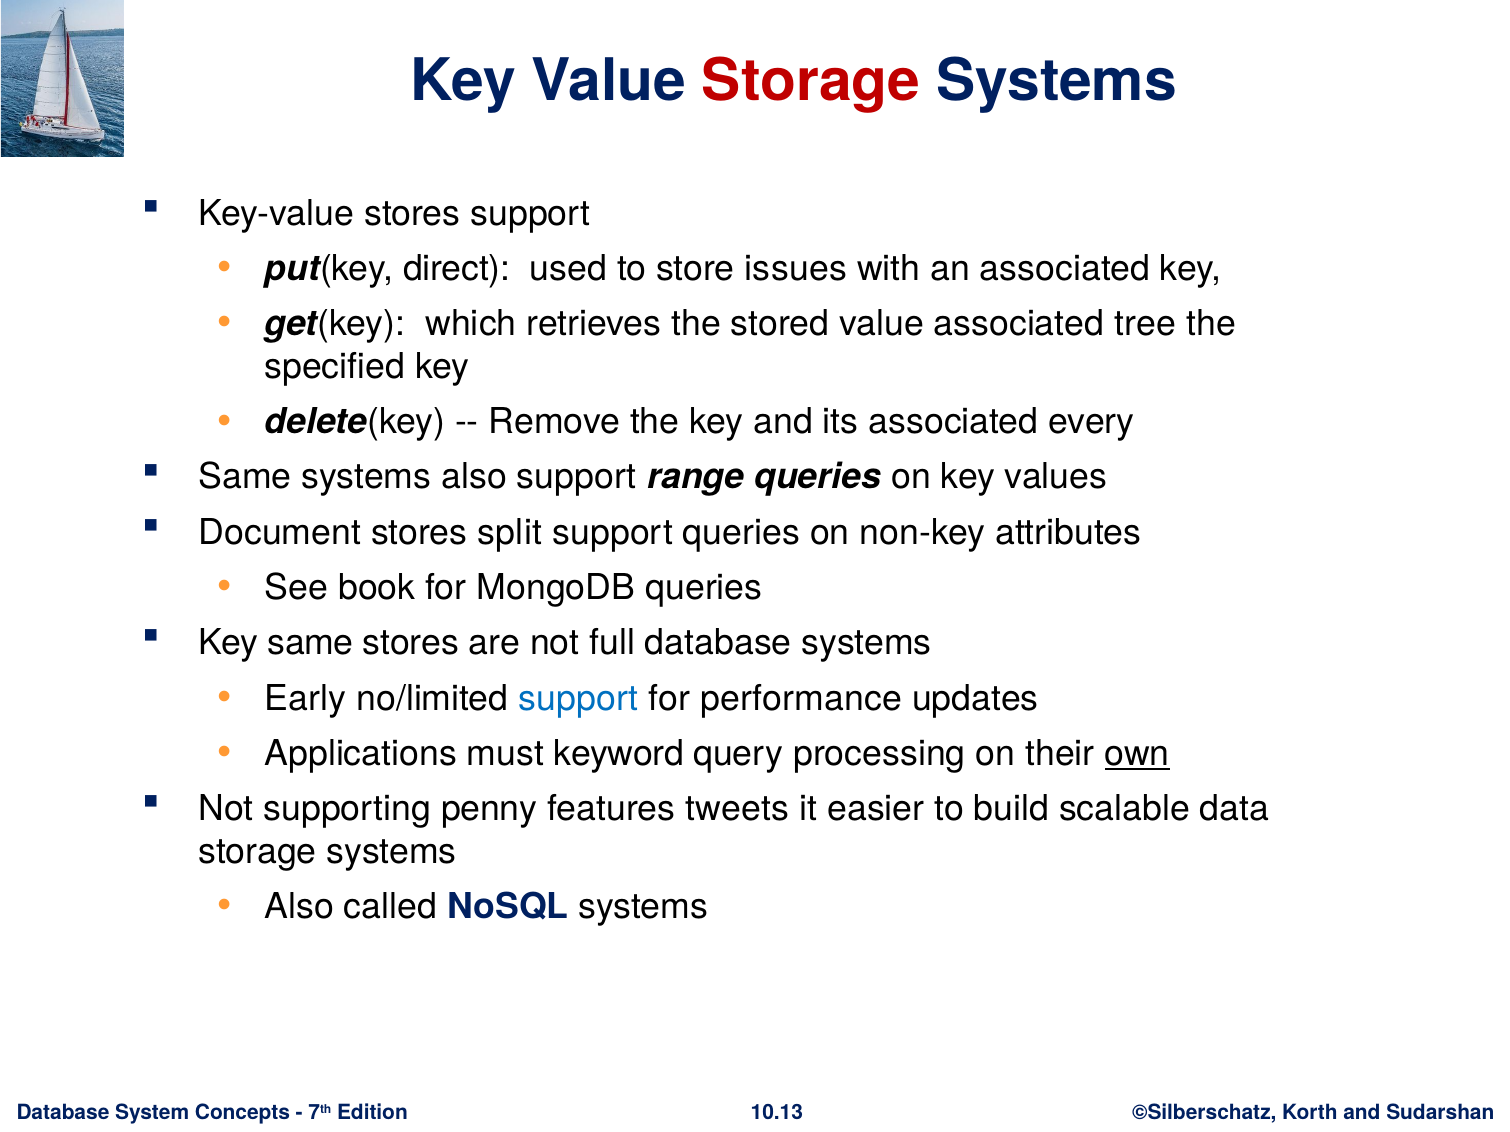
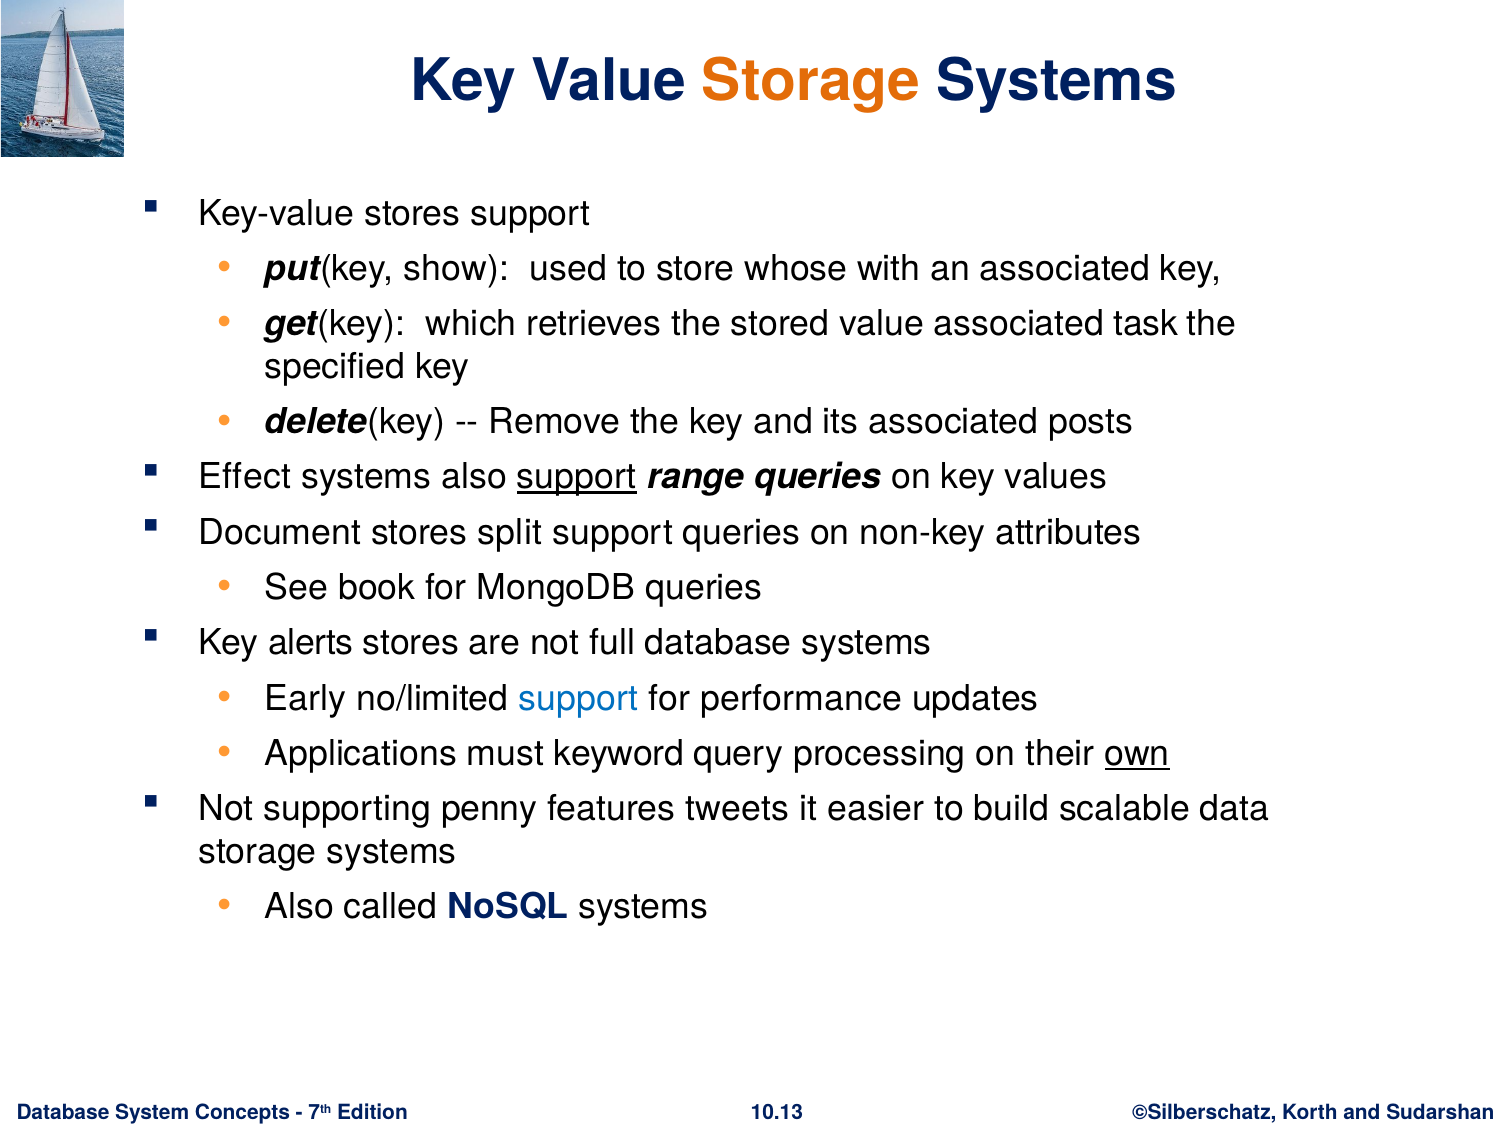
Storage at (811, 81) colour: red -> orange
direct: direct -> show
issues: issues -> whose
tree: tree -> task
every: every -> posts
Same at (245, 477): Same -> Effect
support at (577, 477) underline: none -> present
Key same: same -> alerts
